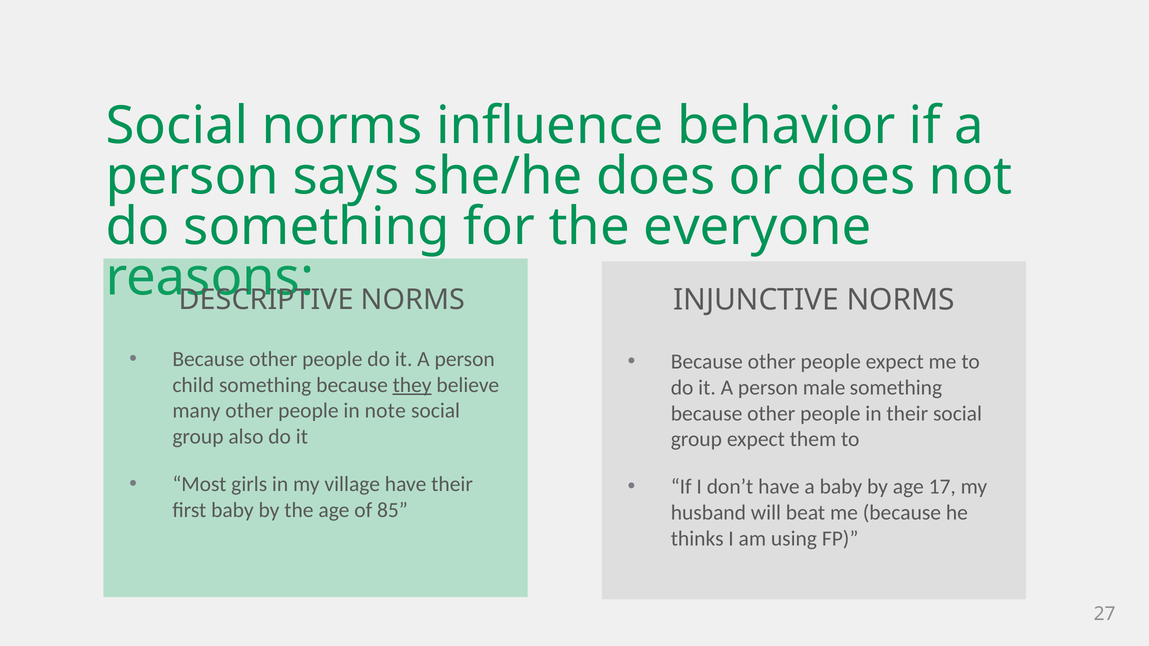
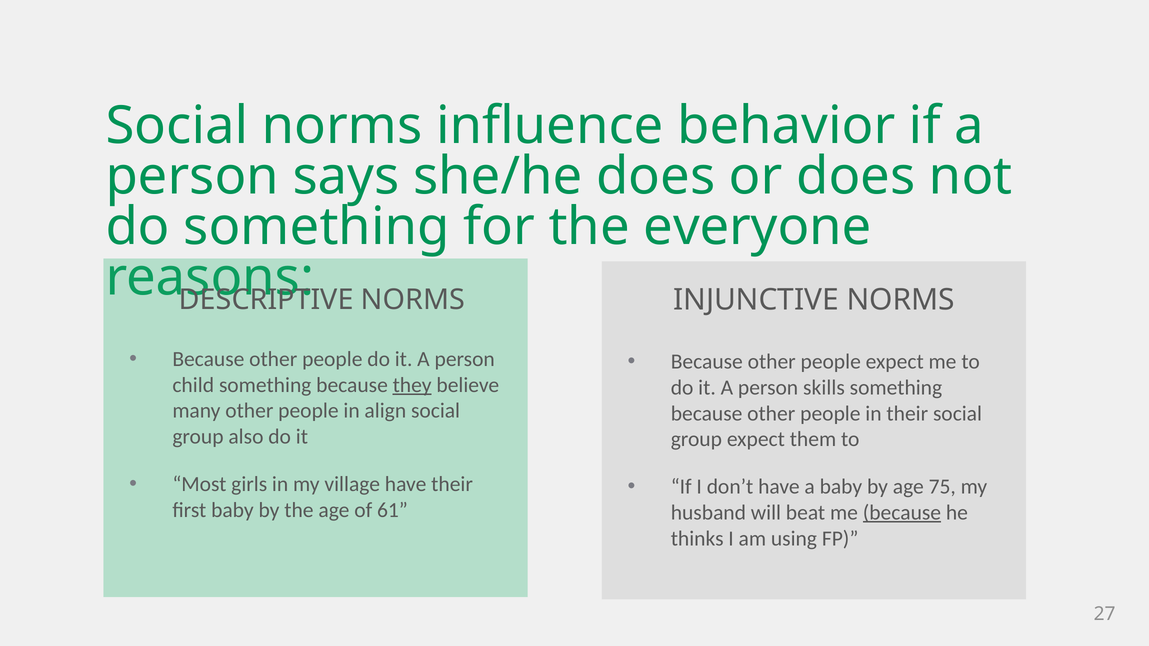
male: male -> skills
note: note -> align
17: 17 -> 75
85: 85 -> 61
because at (902, 513) underline: none -> present
